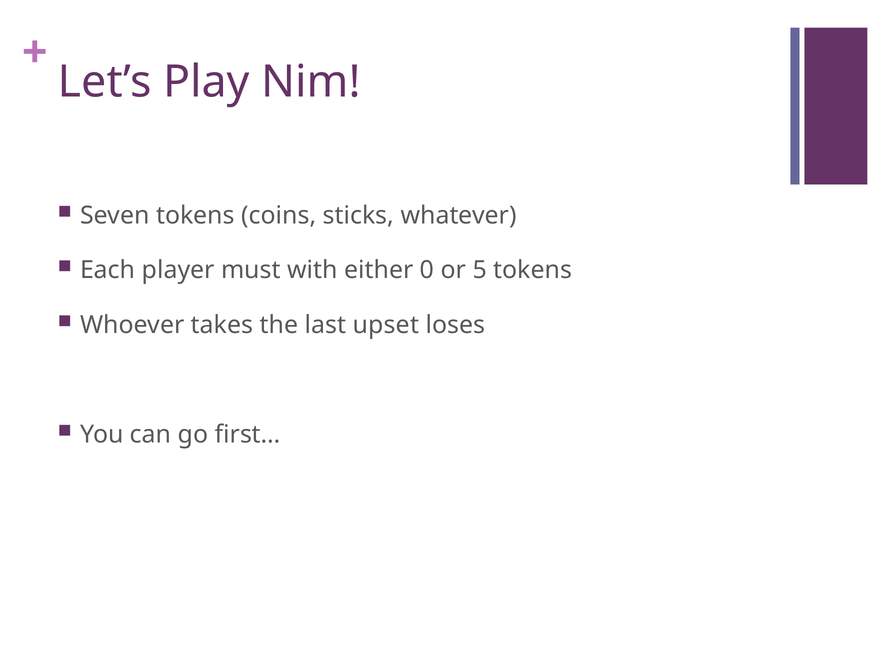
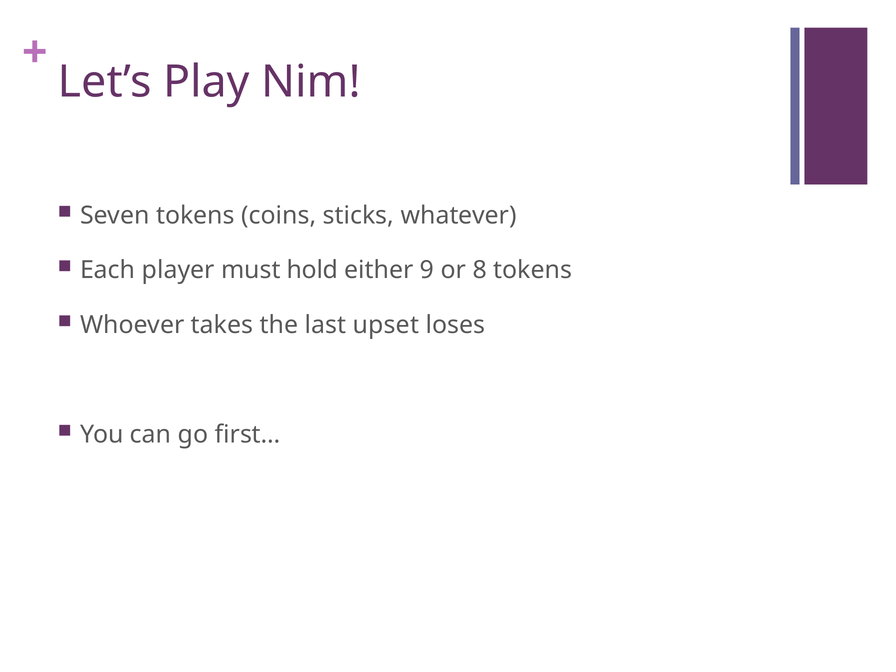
with: with -> hold
0: 0 -> 9
5: 5 -> 8
